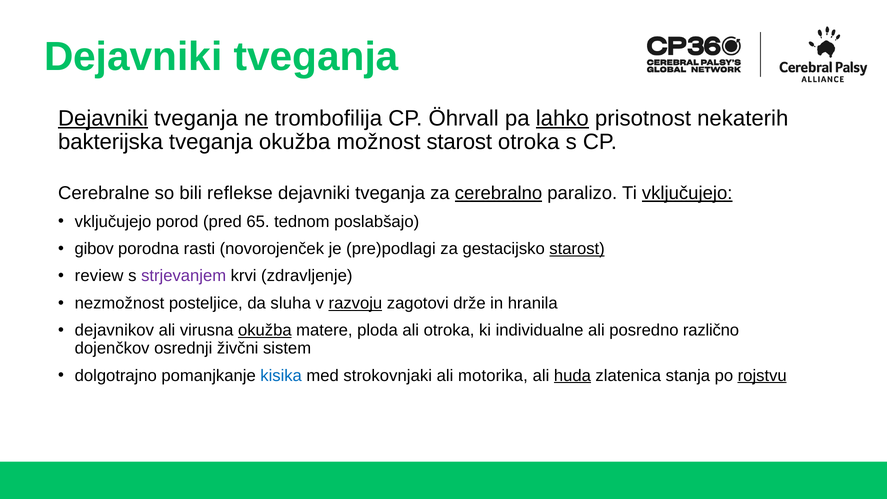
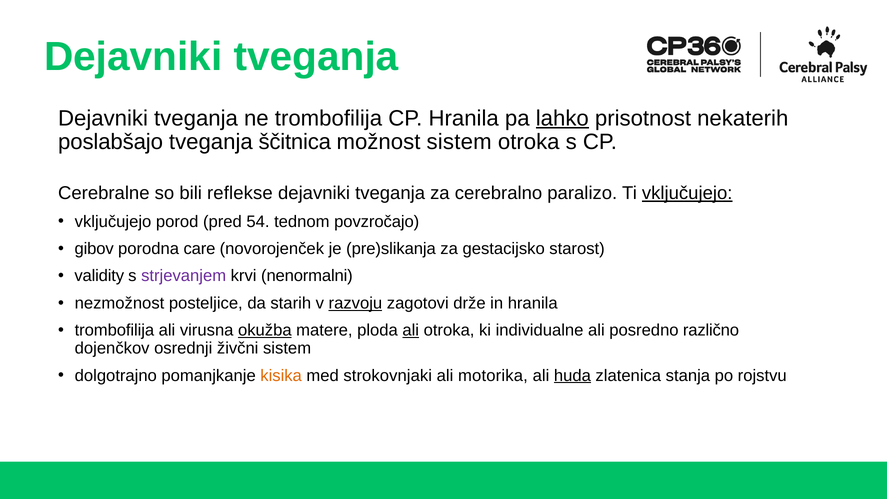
Dejavniki at (103, 118) underline: present -> none
CP Öhrvall: Öhrvall -> Hranila
bakterijska: bakterijska -> poslabšajo
tveganja okužba: okužba -> ščitnica
možnost starost: starost -> sistem
cerebralno underline: present -> none
65: 65 -> 54
poslabšajo: poslabšajo -> povzročajo
rasti: rasti -> care
pre)podlagi: pre)podlagi -> pre)slikanja
starost at (577, 249) underline: present -> none
review: review -> validity
zdravljenje: zdravljenje -> nenormalni
sluha: sluha -> starih
dejavnikov at (114, 330): dejavnikov -> trombofilija
ali at (411, 330) underline: none -> present
kisika colour: blue -> orange
rojstvu underline: present -> none
